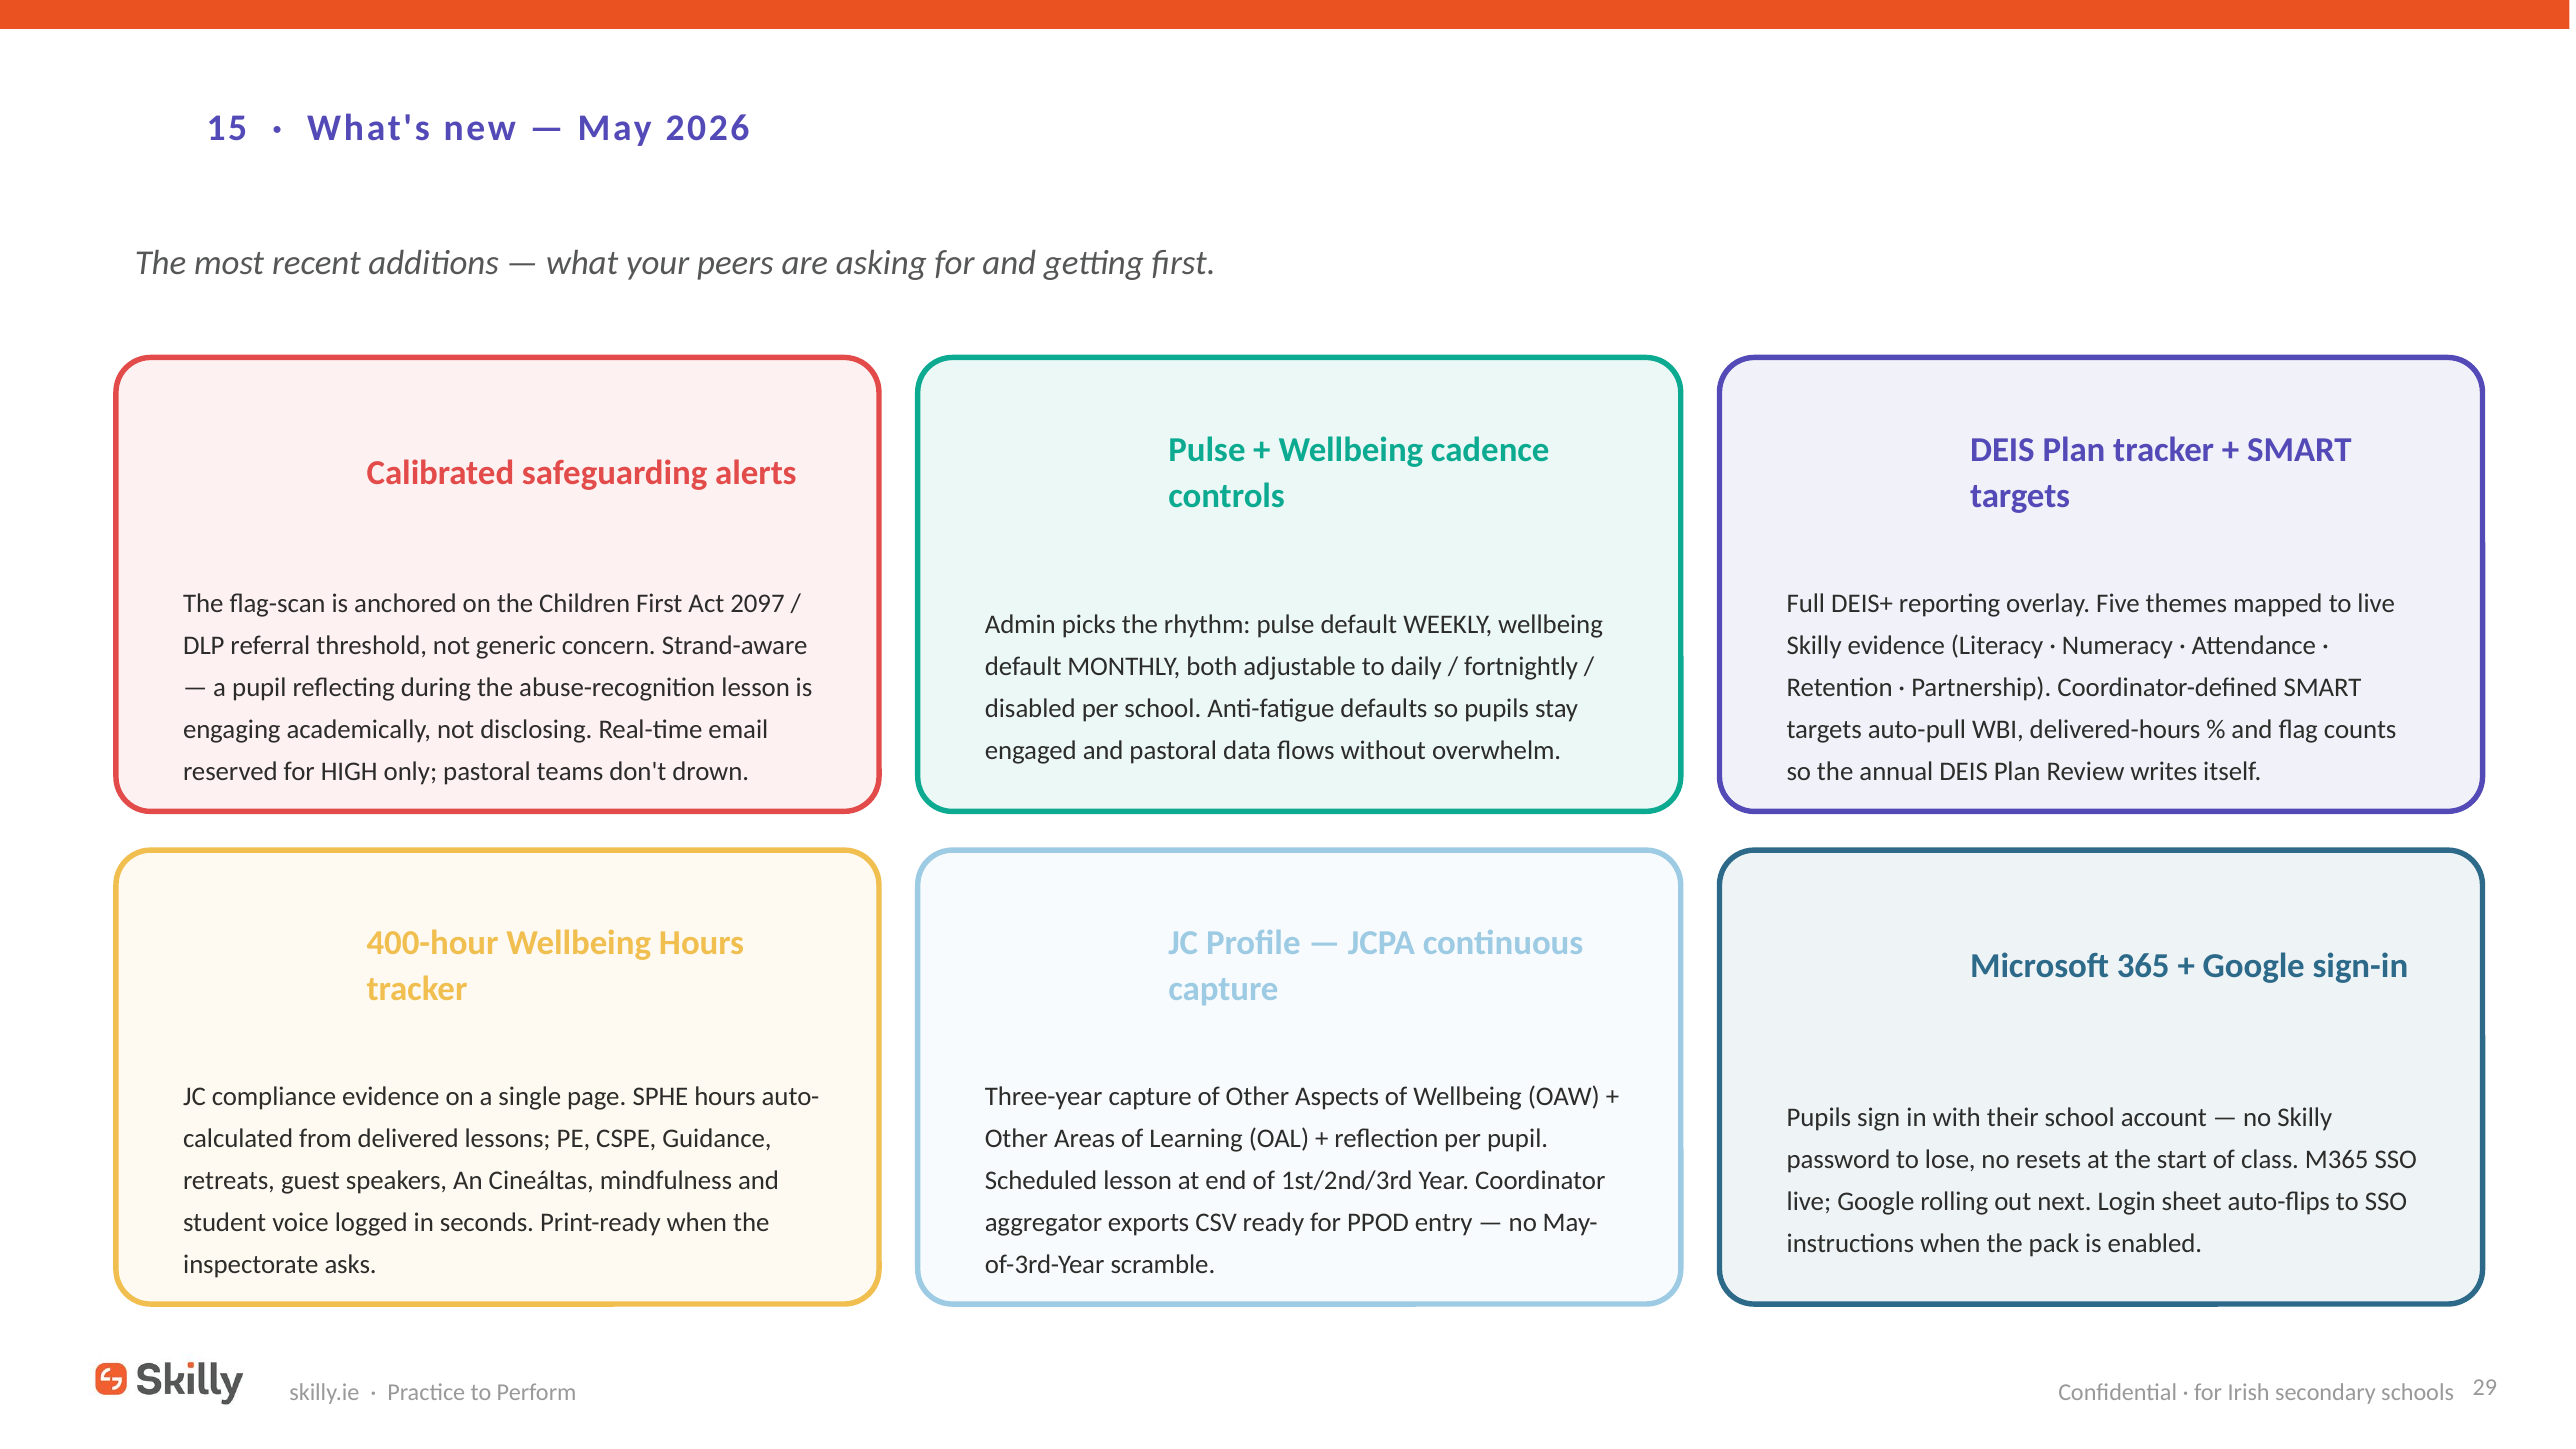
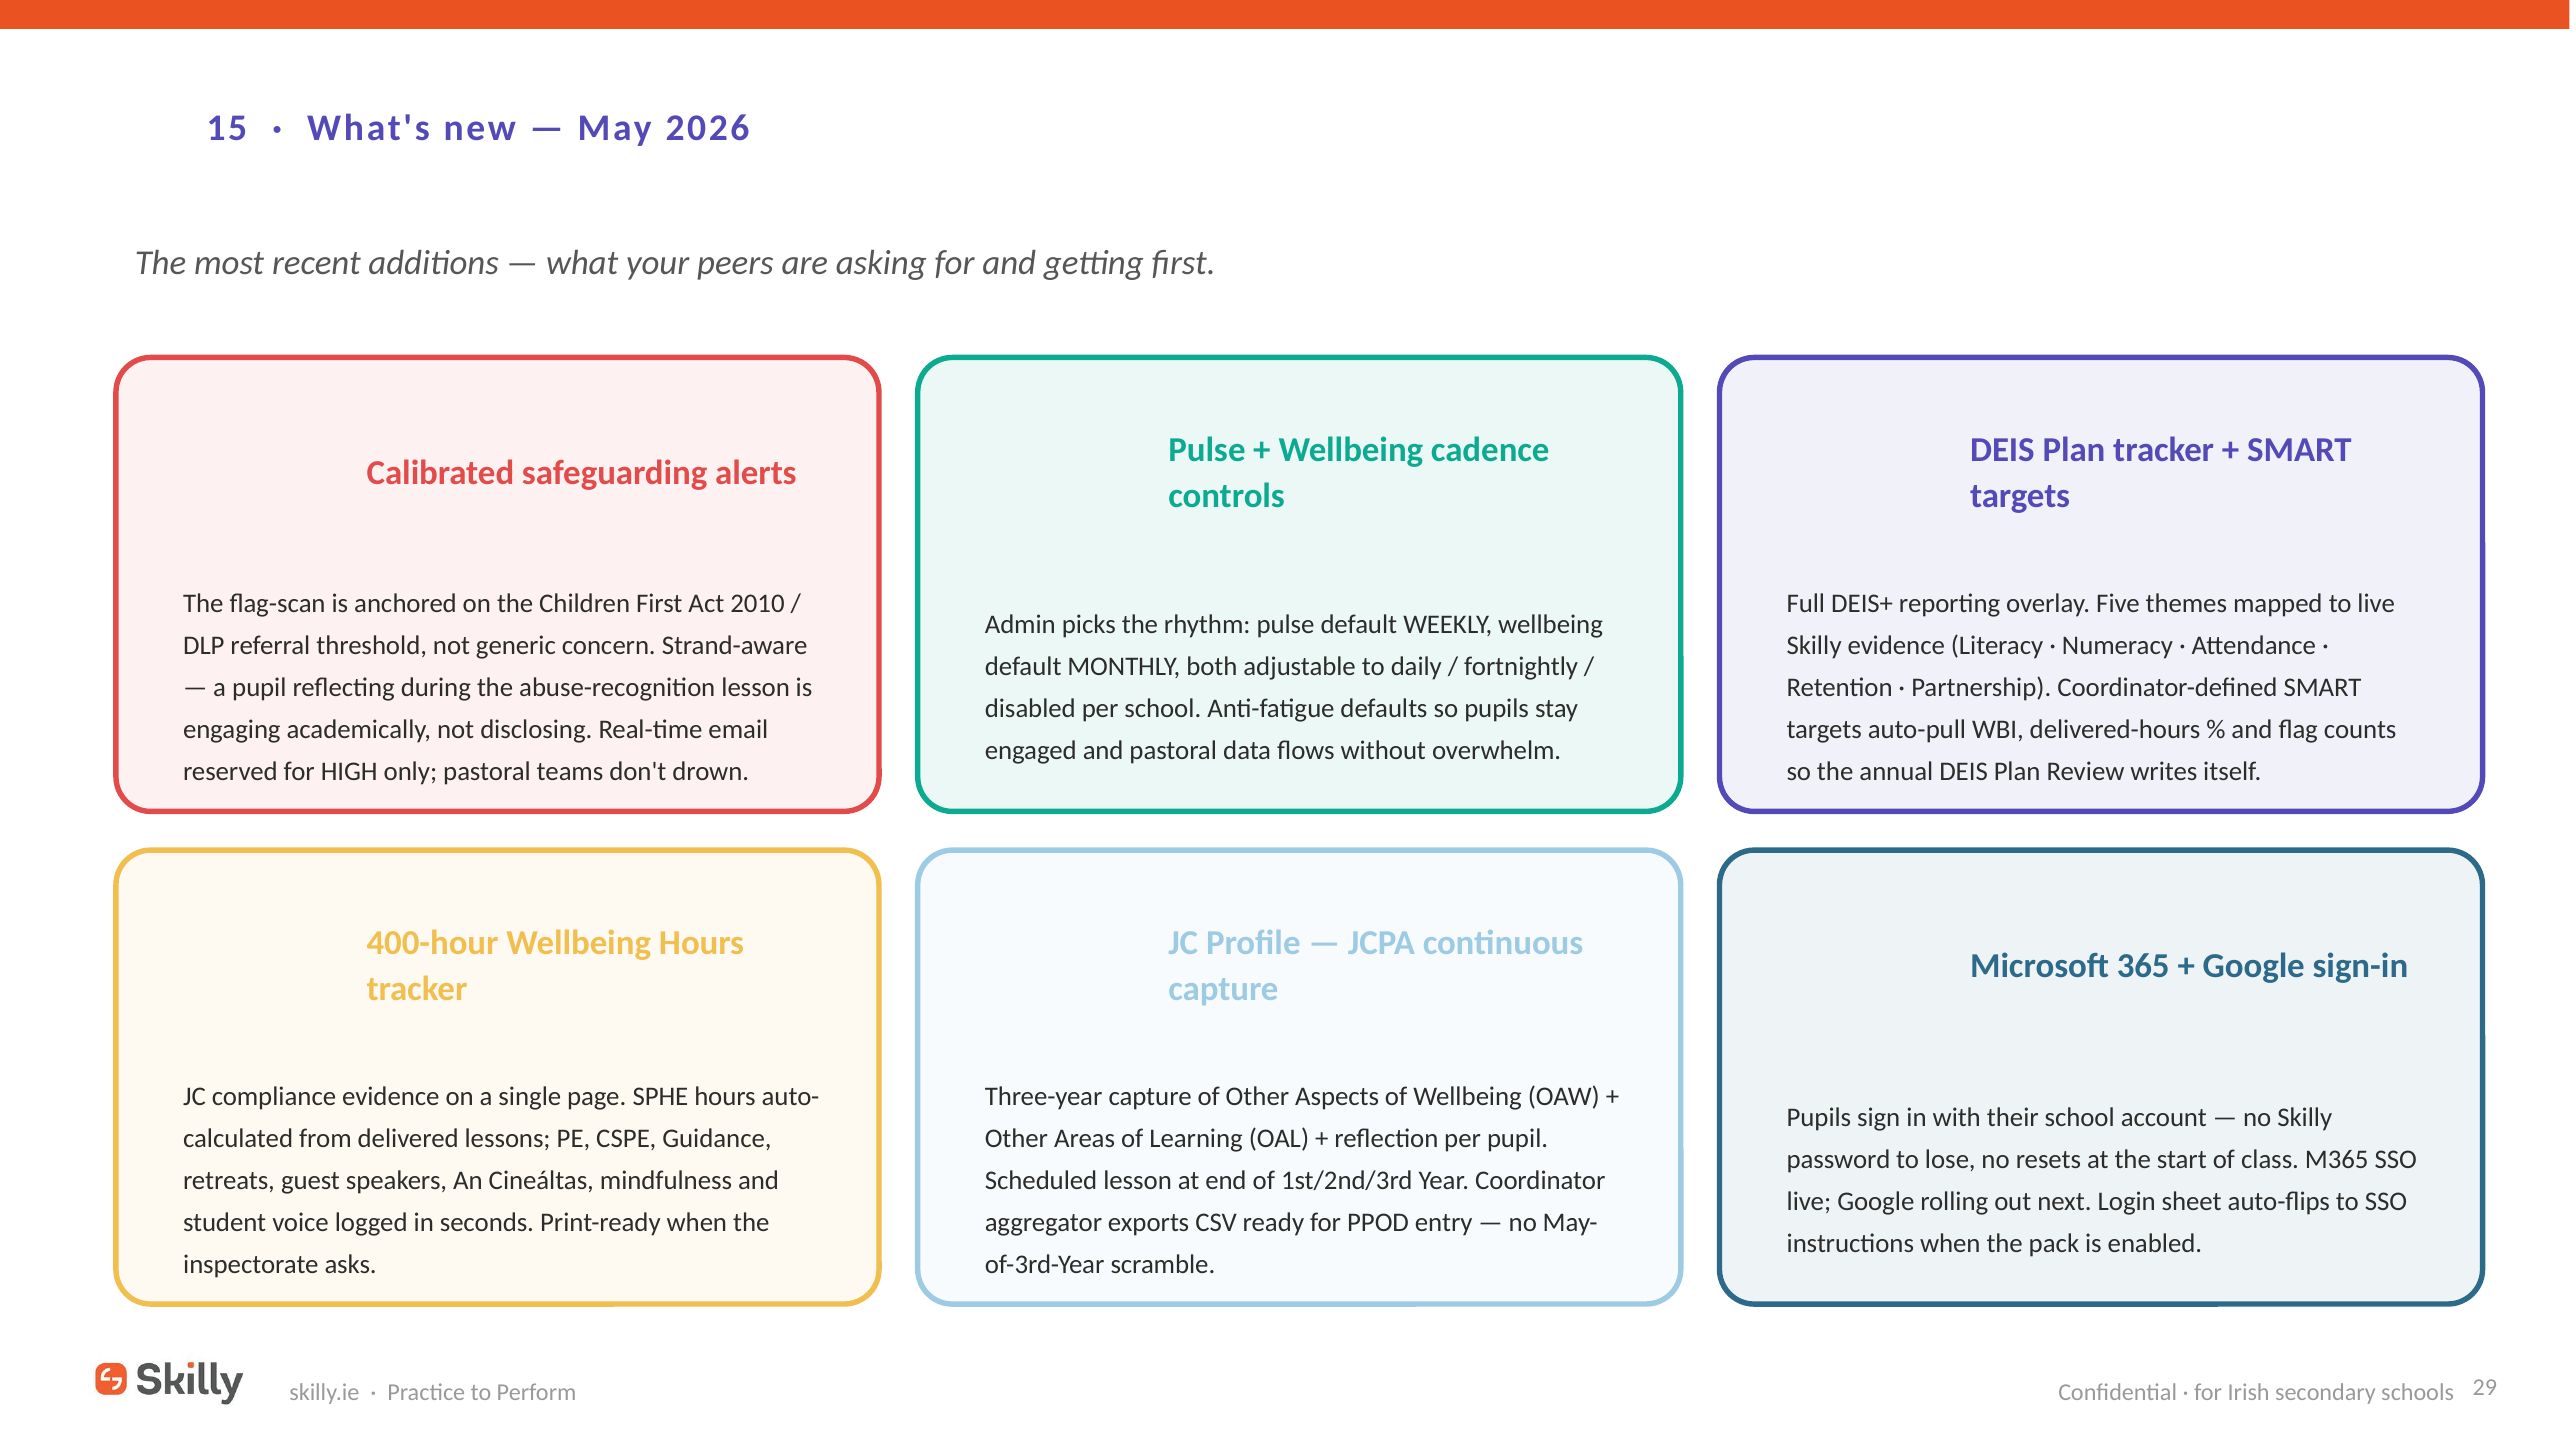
2097: 2097 -> 2010
